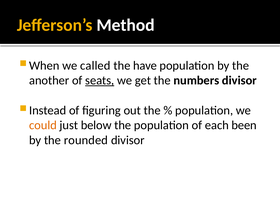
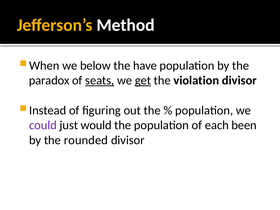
called: called -> below
another: another -> paradox
get underline: none -> present
numbers: numbers -> violation
could colour: orange -> purple
below: below -> would
